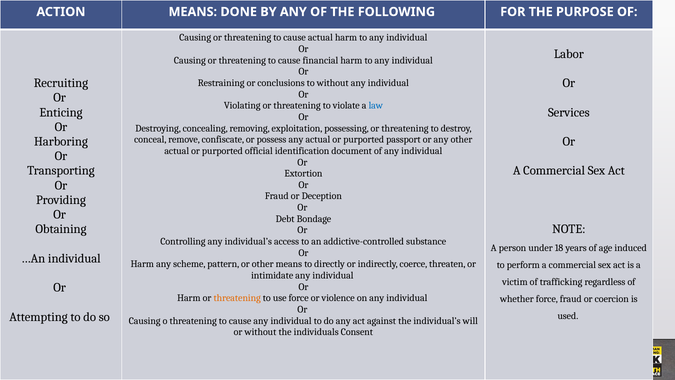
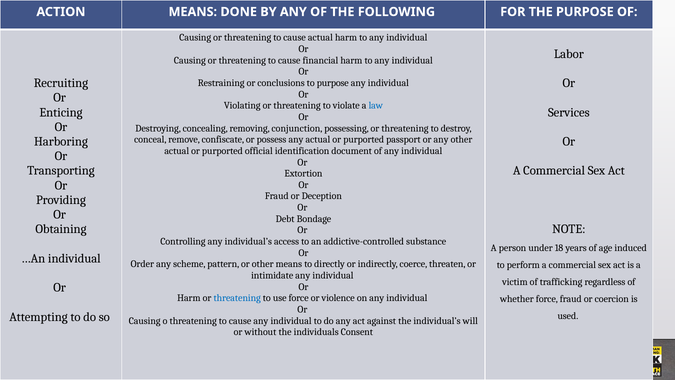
to without: without -> purpose
exploitation: exploitation -> conjunction
Harm at (142, 264): Harm -> Order
threatening at (237, 298) colour: orange -> blue
